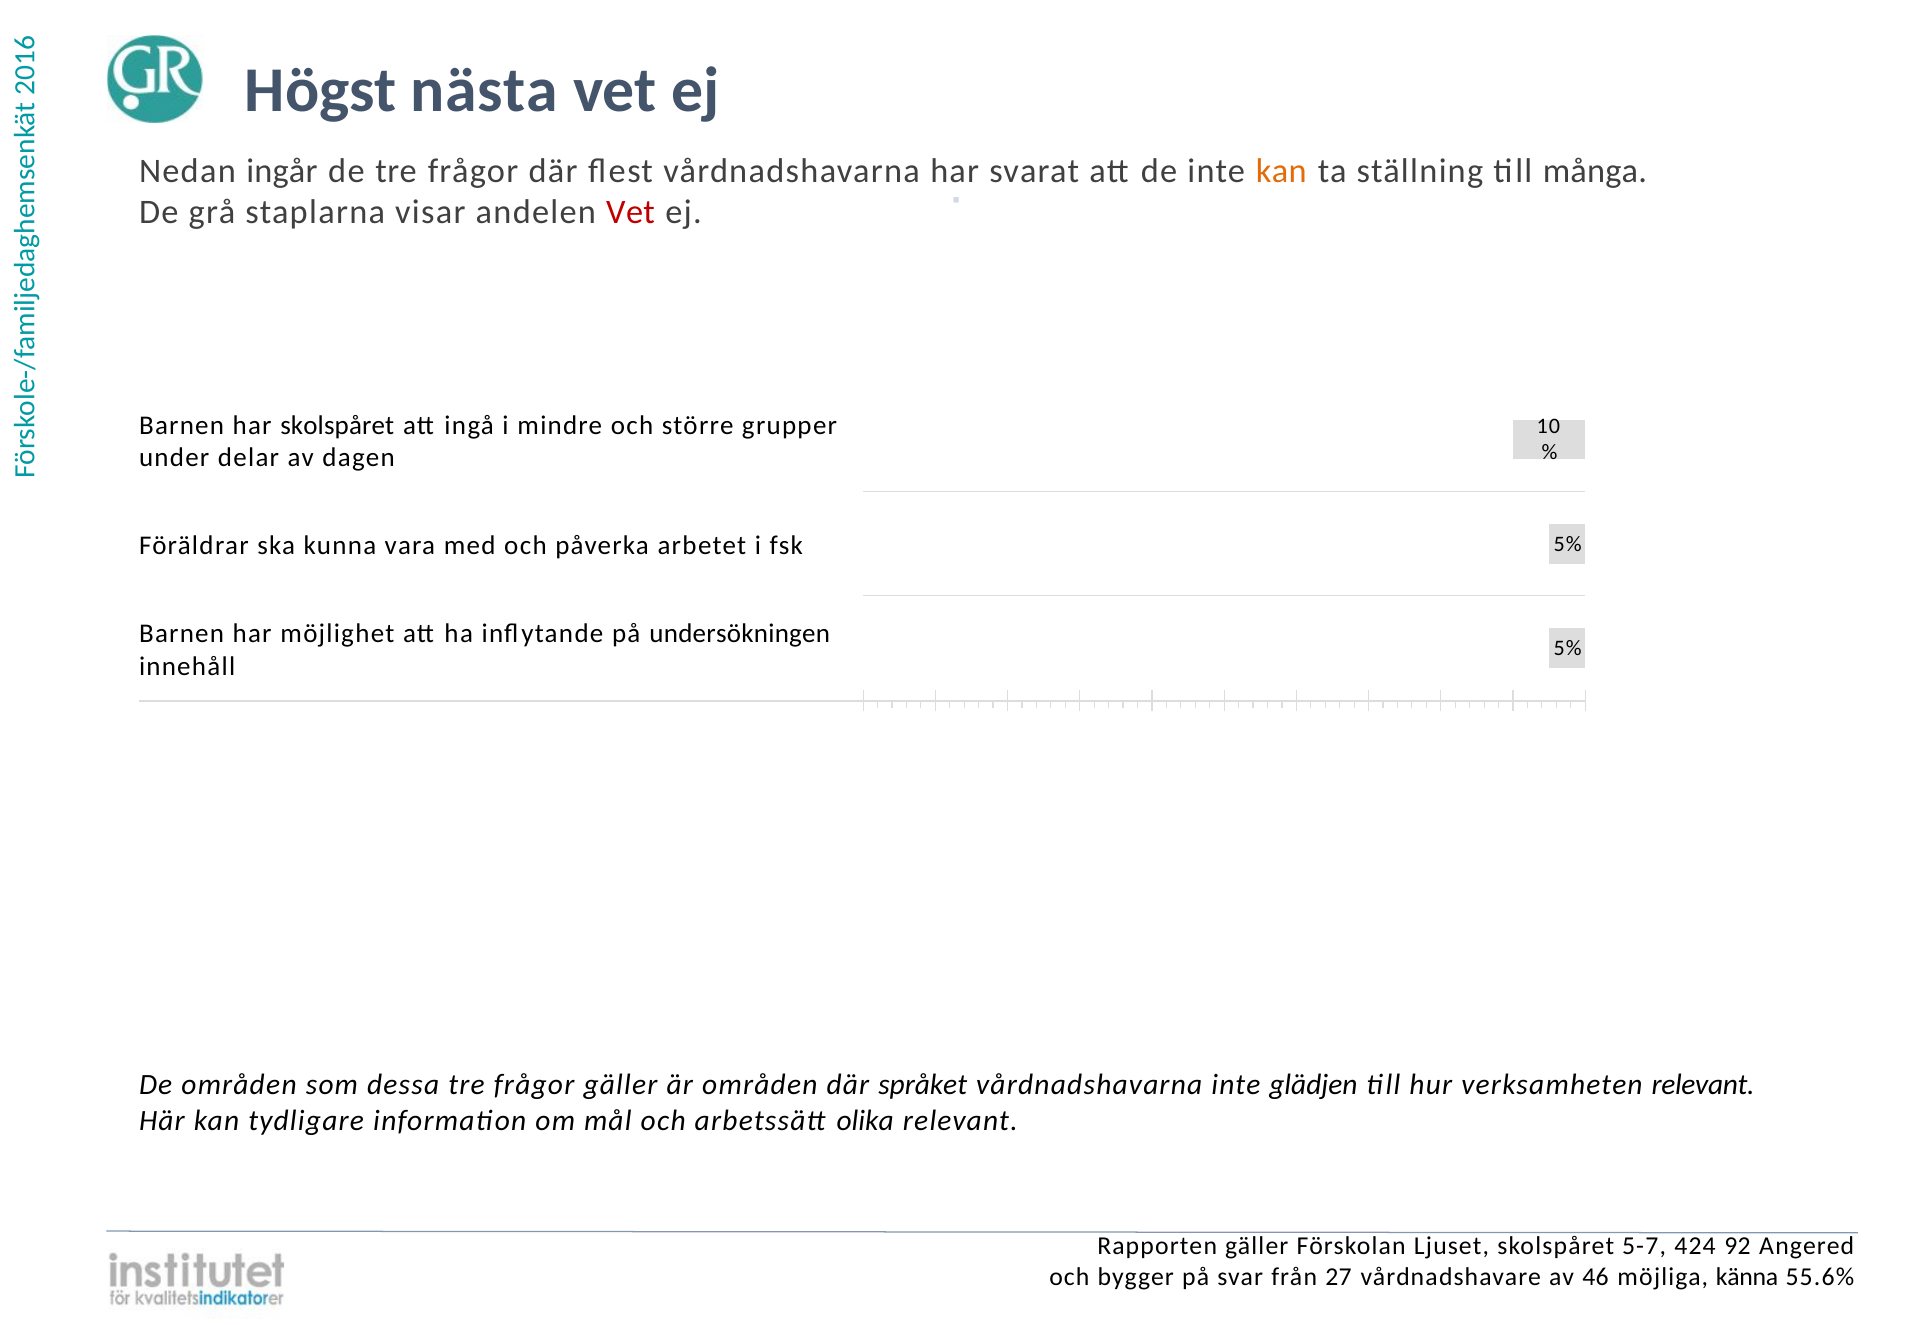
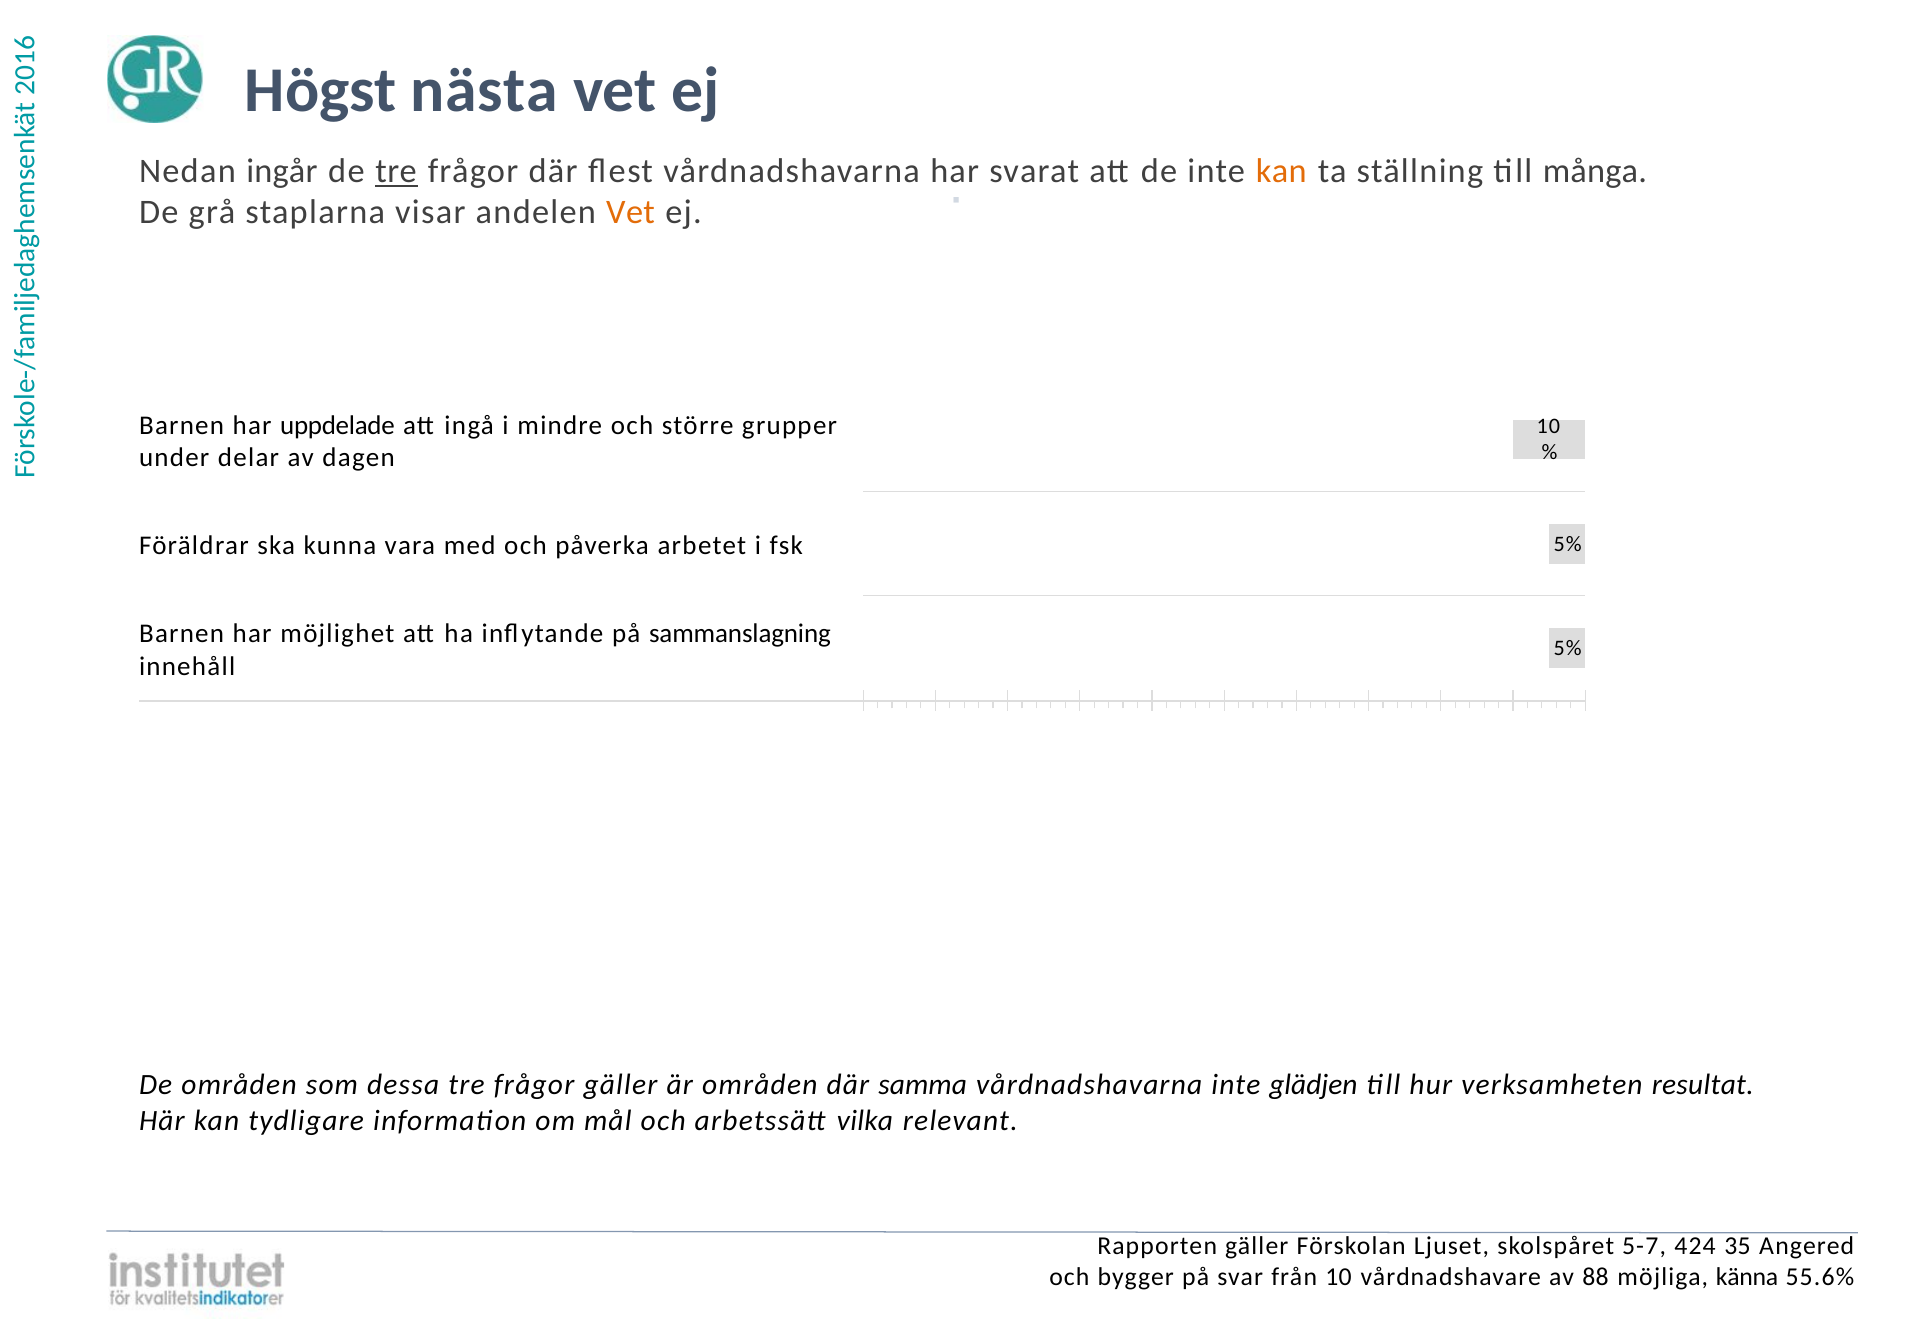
tre at (396, 171) underline: none -> present
Vet at (631, 212) colour: red -> orange
har skolspåret: skolspåret -> uppdelade
undersökningen: undersökningen -> sammanslagning
språket: språket -> samma
verksamheten relevant: relevant -> resultat
olika: olika -> vilka
92: 92 -> 35
från 27: 27 -> 10
46: 46 -> 88
